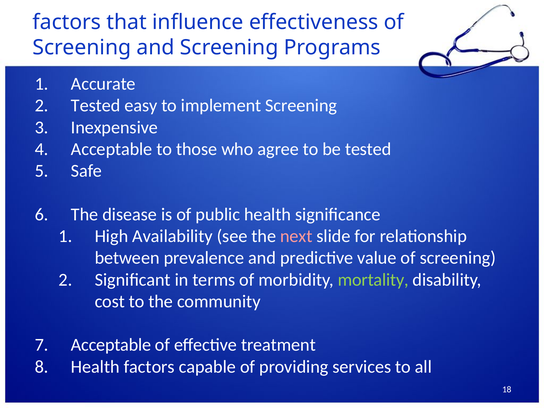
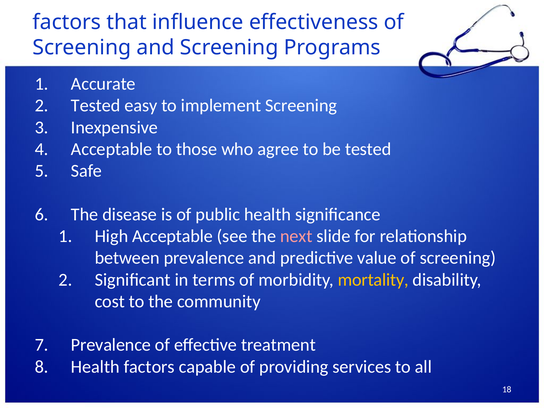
High Availability: Availability -> Acceptable
mortality colour: light green -> yellow
Acceptable at (111, 345): Acceptable -> Prevalence
